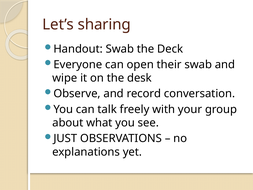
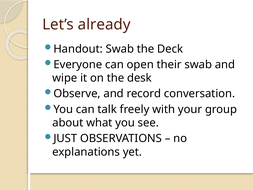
sharing: sharing -> already
